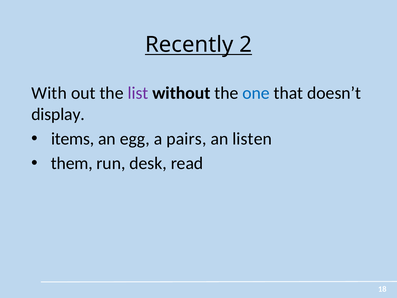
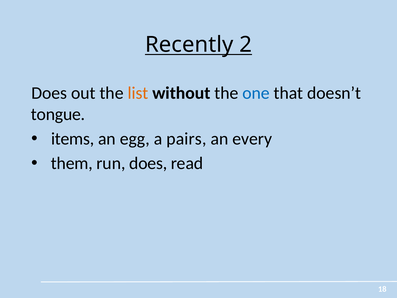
With at (49, 93): With -> Does
list colour: purple -> orange
display: display -> tongue
listen: listen -> every
run desk: desk -> does
